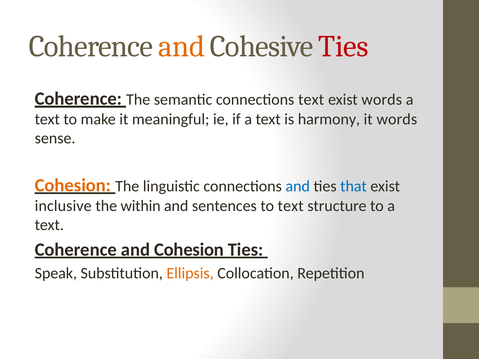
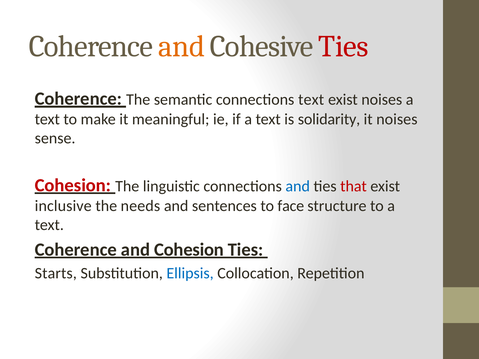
exist words: words -> noises
harmony: harmony -> solidarity
it words: words -> noises
Cohesion at (73, 185) colour: orange -> red
that colour: blue -> red
within: within -> needs
to text: text -> face
Speak: Speak -> Starts
Ellipsis colour: orange -> blue
